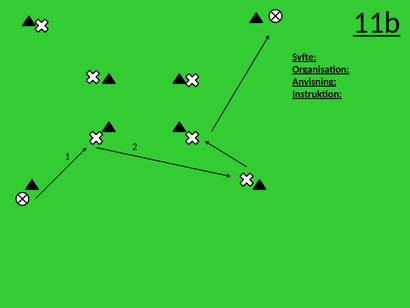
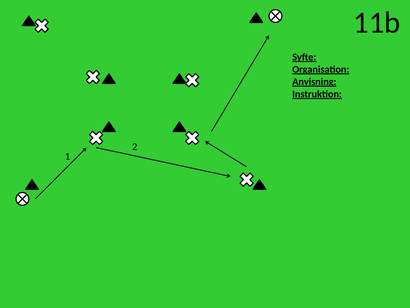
11b underline: present -> none
